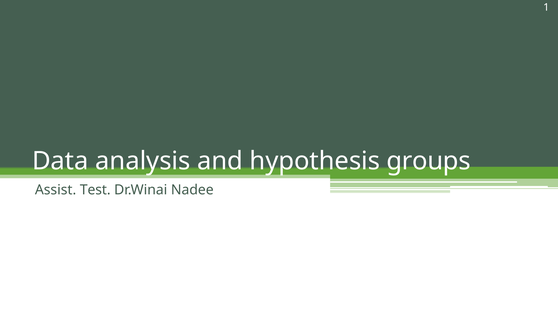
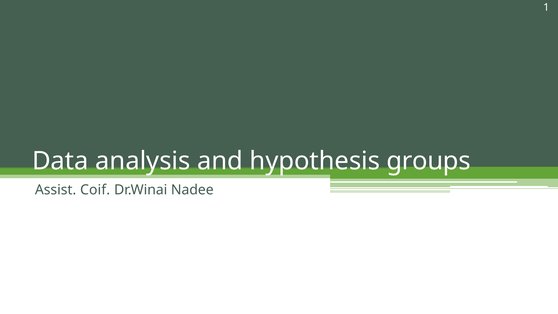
Test: Test -> Coif
